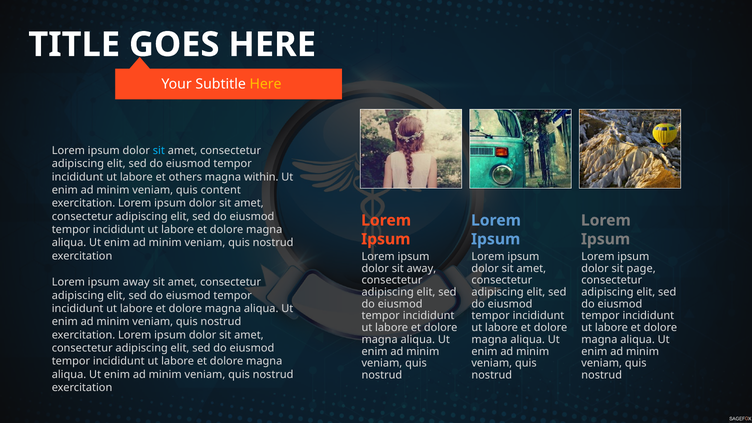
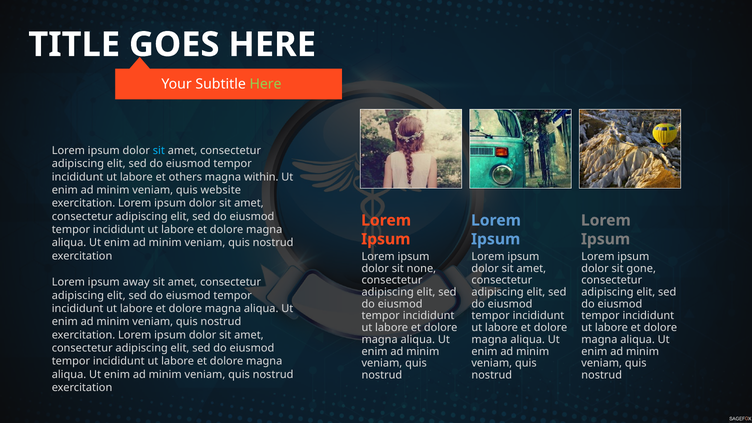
Here at (266, 84) colour: yellow -> light green
content: content -> website
sit away: away -> none
page: page -> gone
